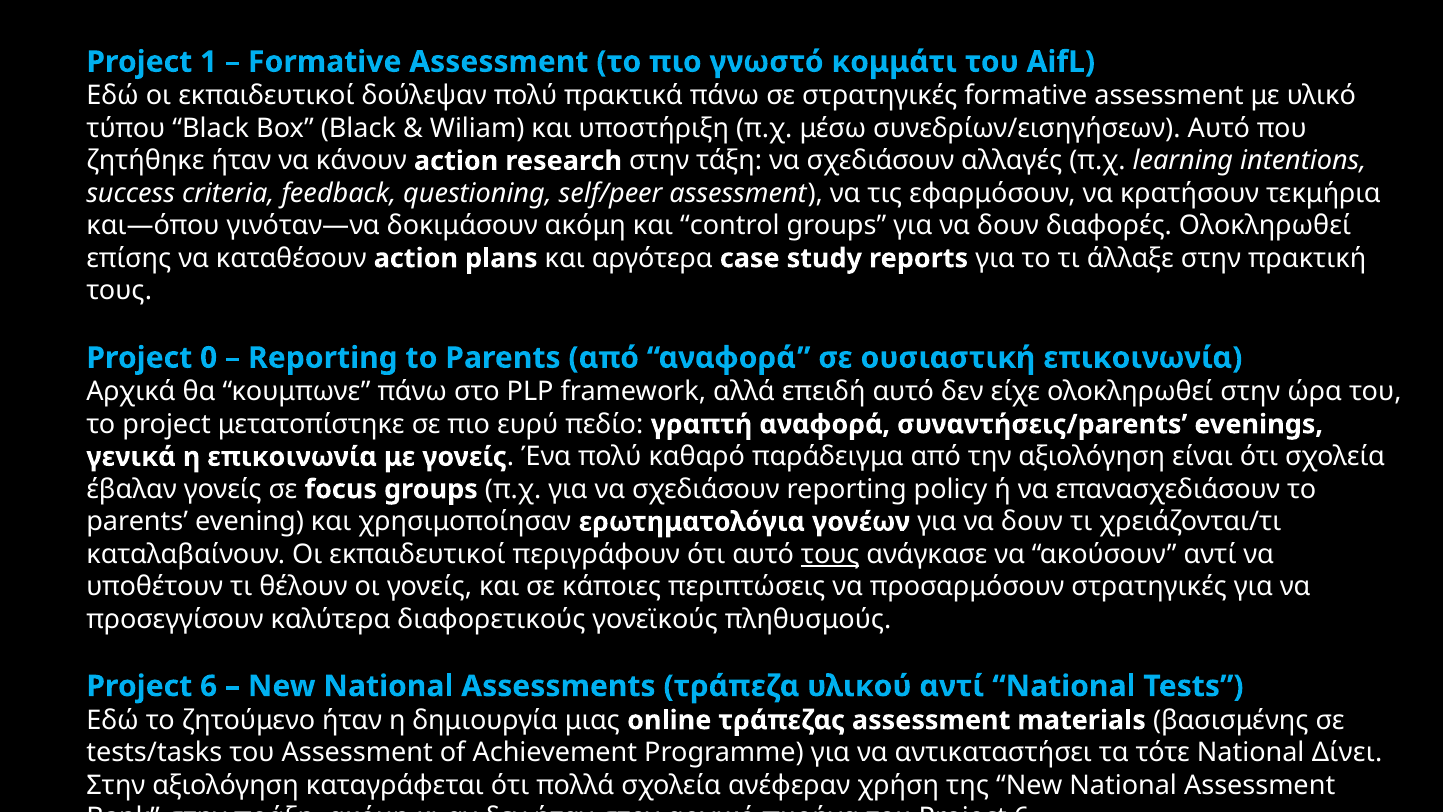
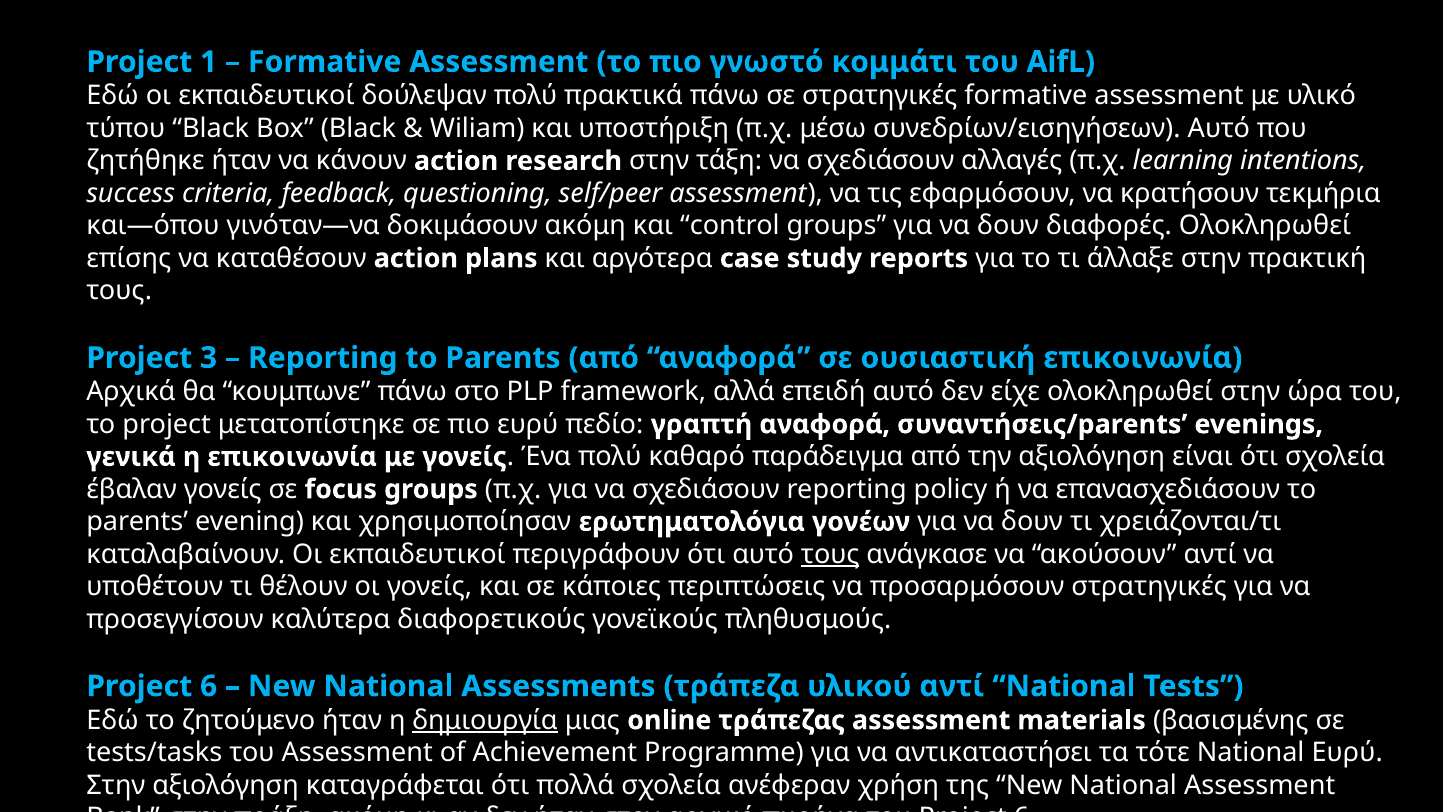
0: 0 -> 3
δημιουργία underline: none -> present
National Δίνει: Δίνει -> Ευρύ
